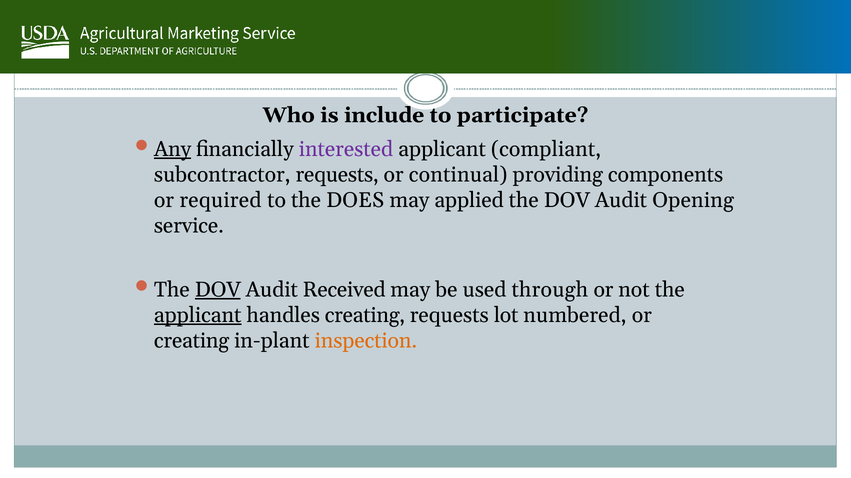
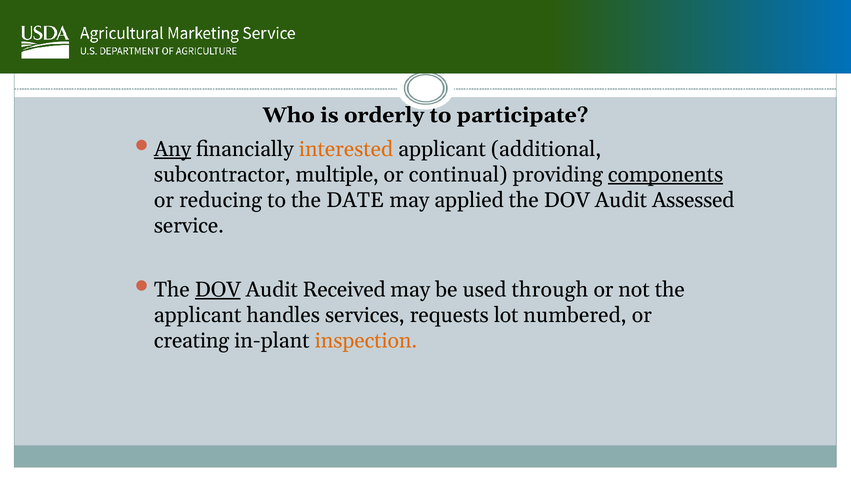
include: include -> orderly
interested colour: purple -> orange
compliant: compliant -> additional
subcontractor requests: requests -> multiple
components underline: none -> present
required: required -> reducing
DOES: DOES -> DATE
Opening: Opening -> Assessed
applicant at (198, 315) underline: present -> none
handles creating: creating -> services
